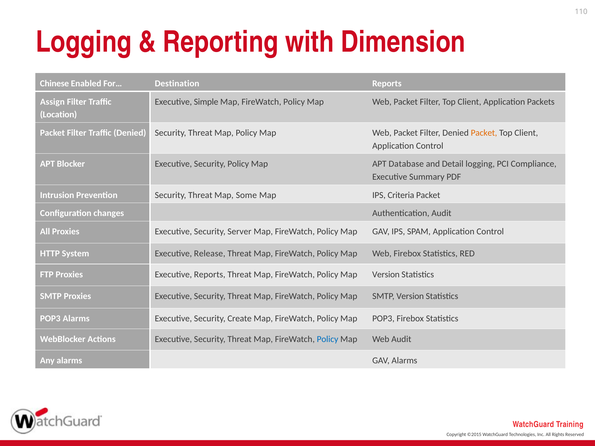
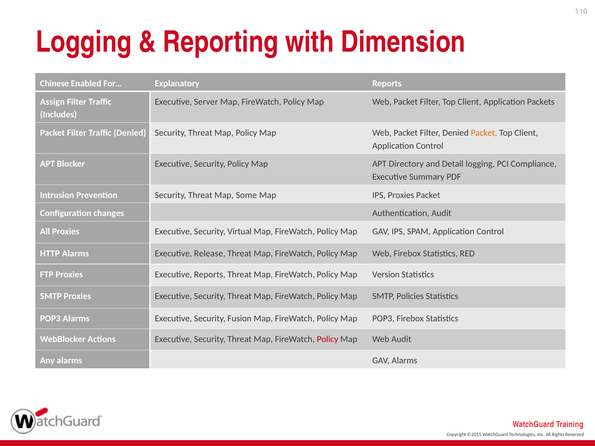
Destination: Destination -> Explanatory
Simple: Simple -> Server
Location: Location -> Includes
Database: Database -> Directory
IPS Criteria: Criteria -> Proxies
Server: Server -> Virtual
HTTP System: System -> Alarms
SMTP Version: Version -> Policies
Create: Create -> Fusion
Policy at (328, 340) colour: blue -> red
